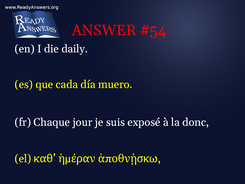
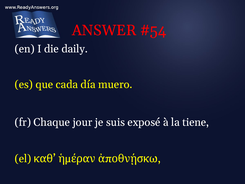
donc: donc -> tiene
